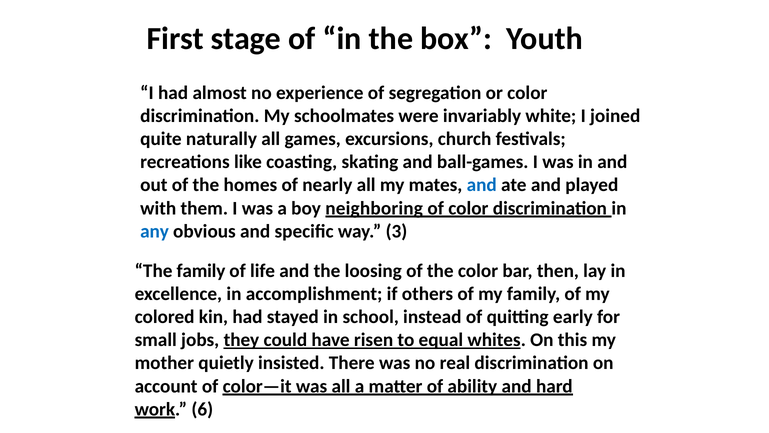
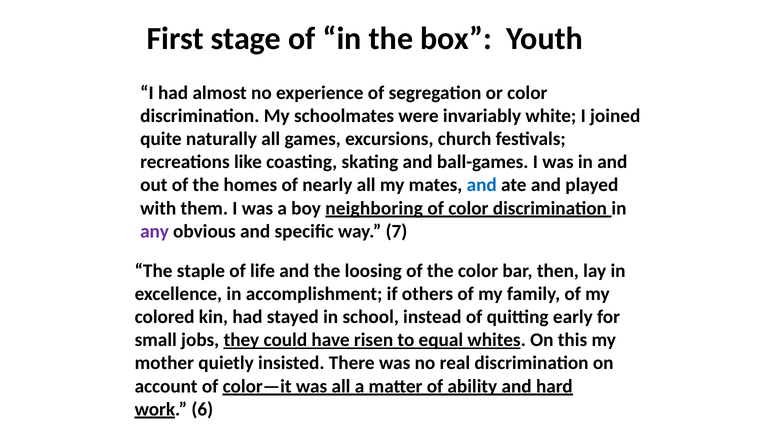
any colour: blue -> purple
3: 3 -> 7
The family: family -> staple
